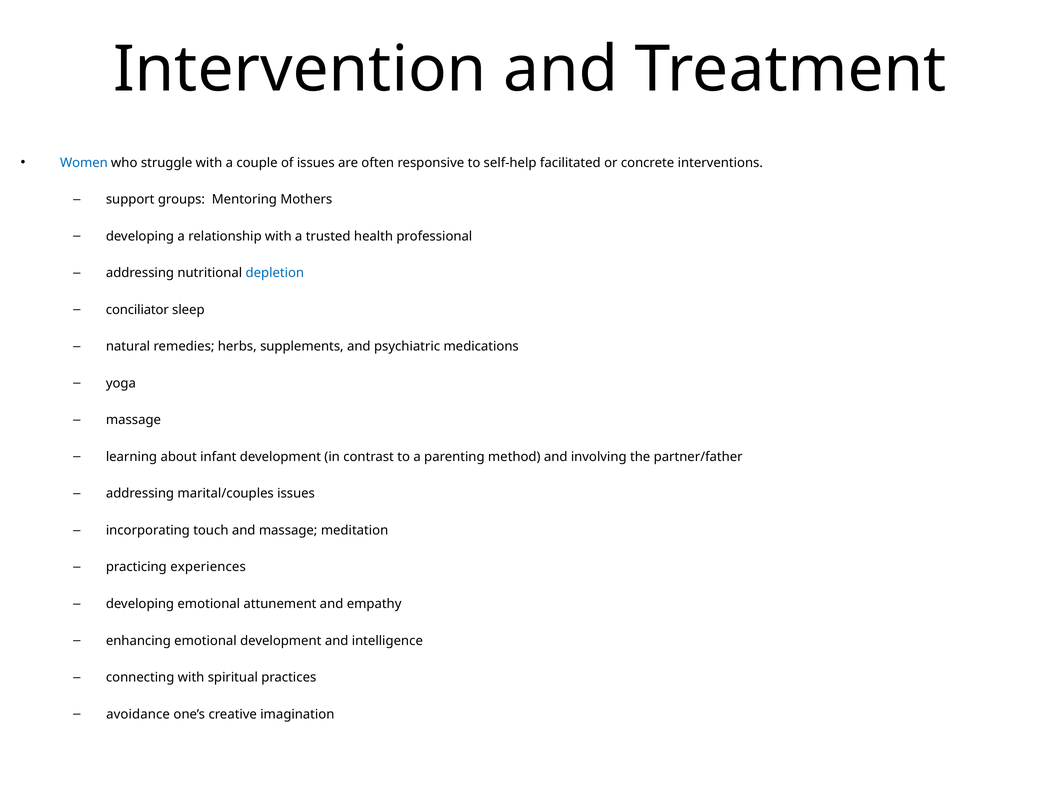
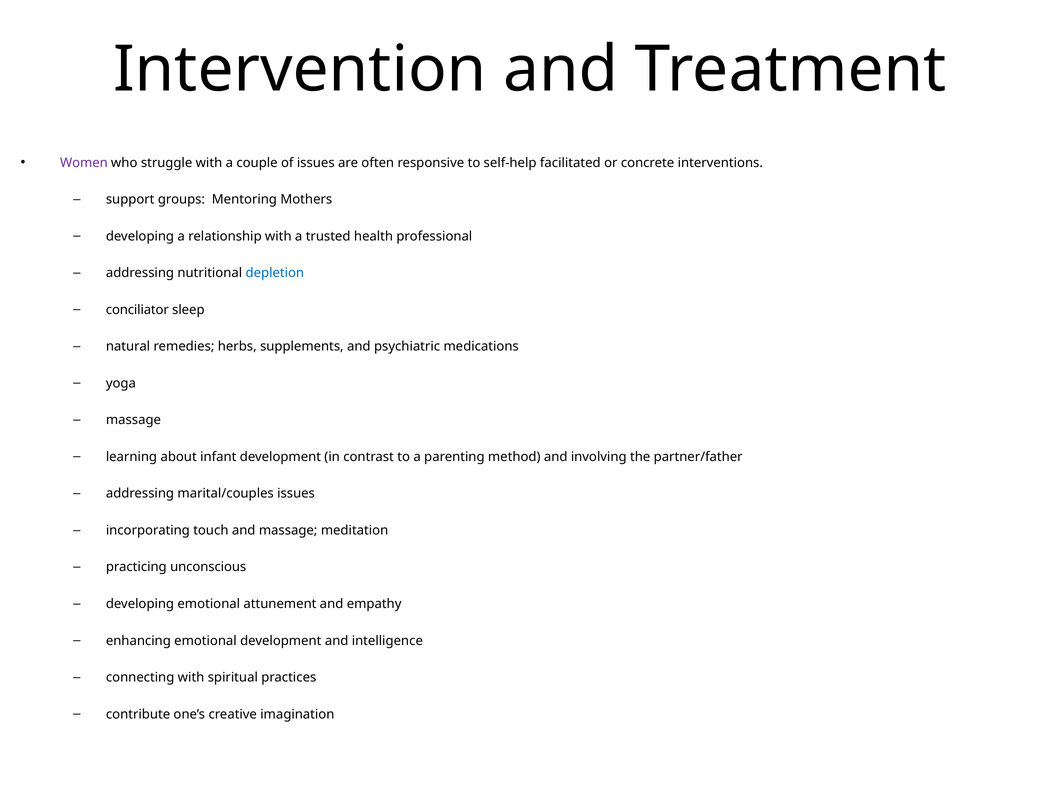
Women colour: blue -> purple
experiences: experiences -> unconscious
avoidance: avoidance -> contribute
